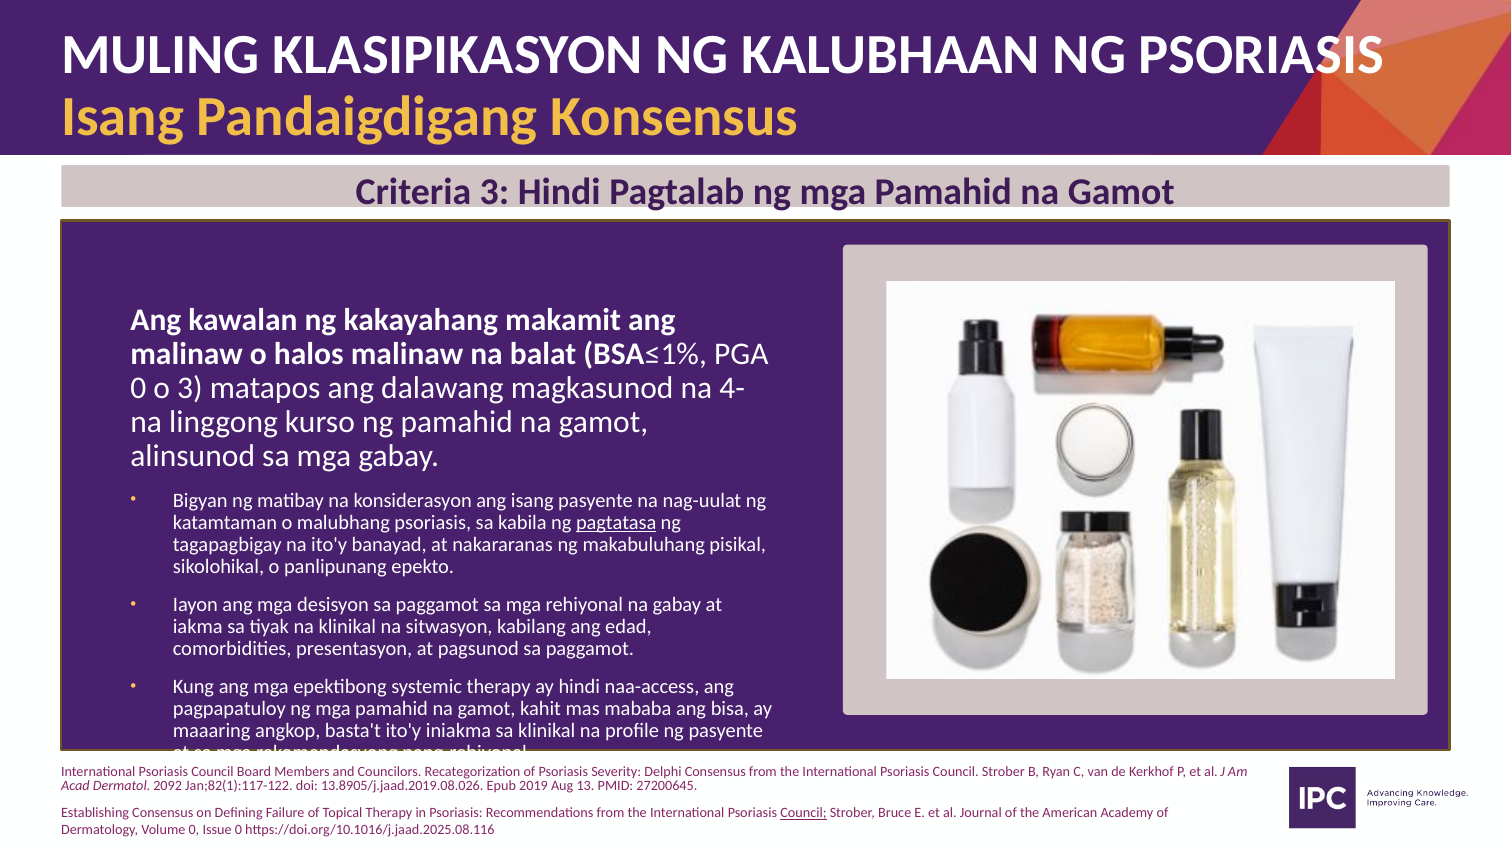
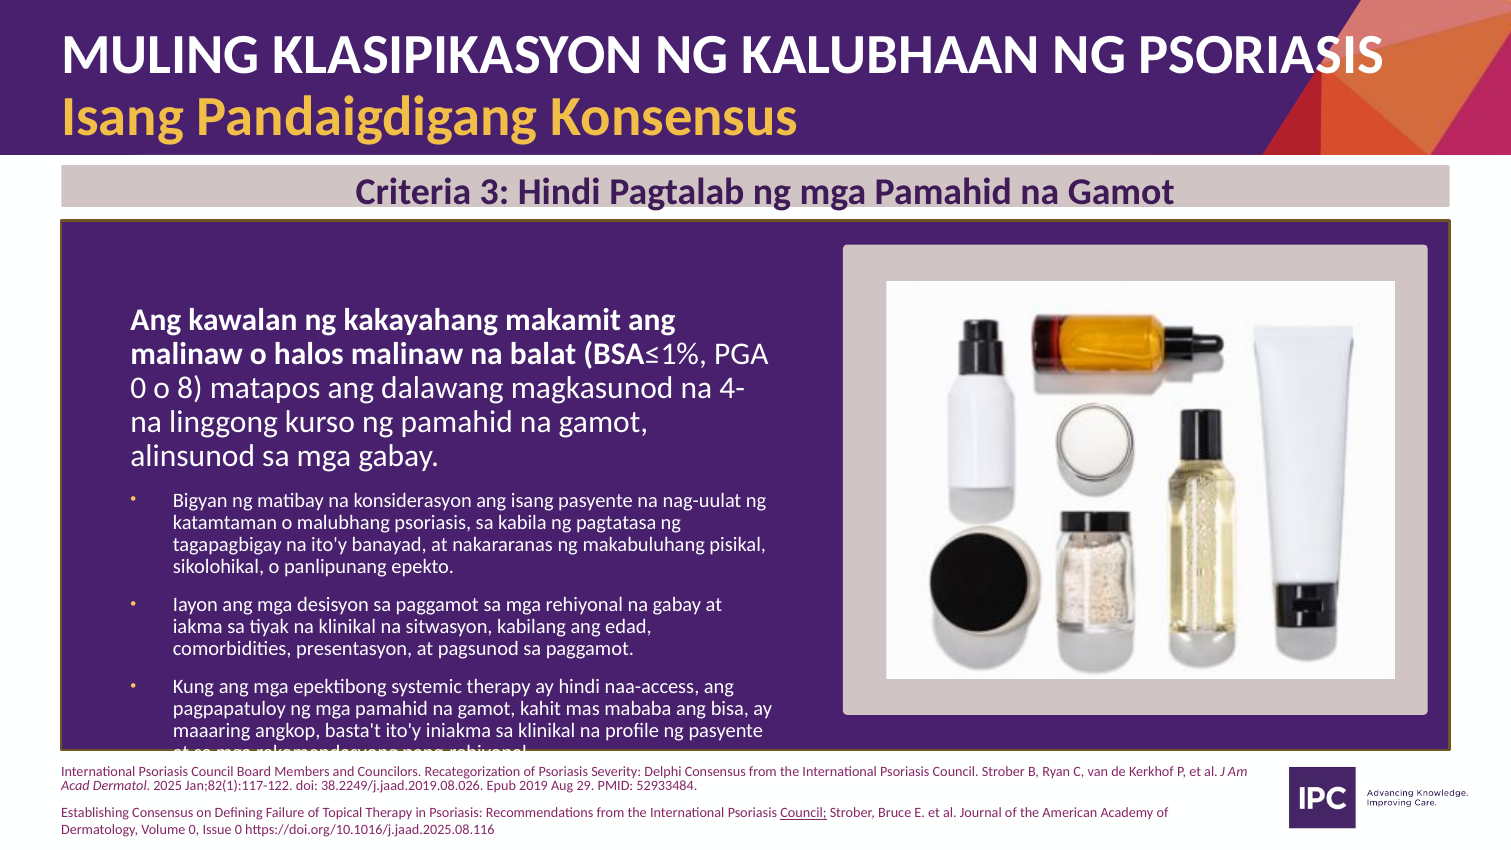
o 3: 3 -> 8
pagtatasa underline: present -> none
2092: 2092 -> 2025
13.8905/j.jaad.2019.08.026: 13.8905/j.jaad.2019.08.026 -> 38.2249/j.jaad.2019.08.026
13: 13 -> 29
27200645: 27200645 -> 52933484
